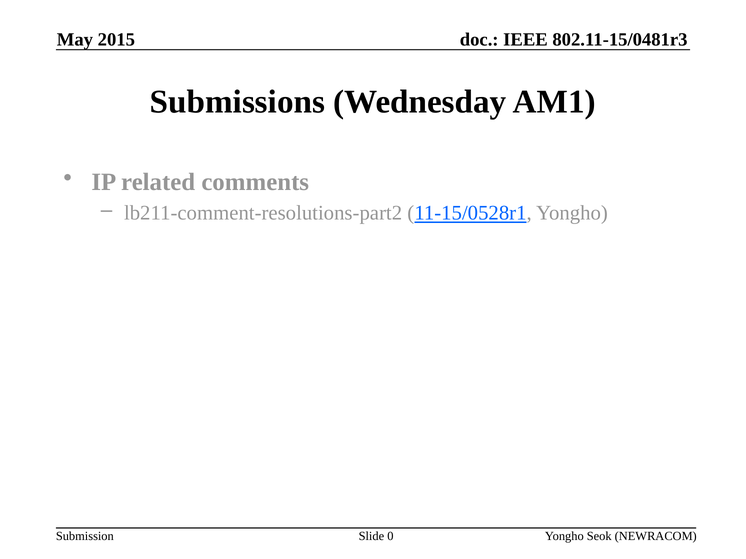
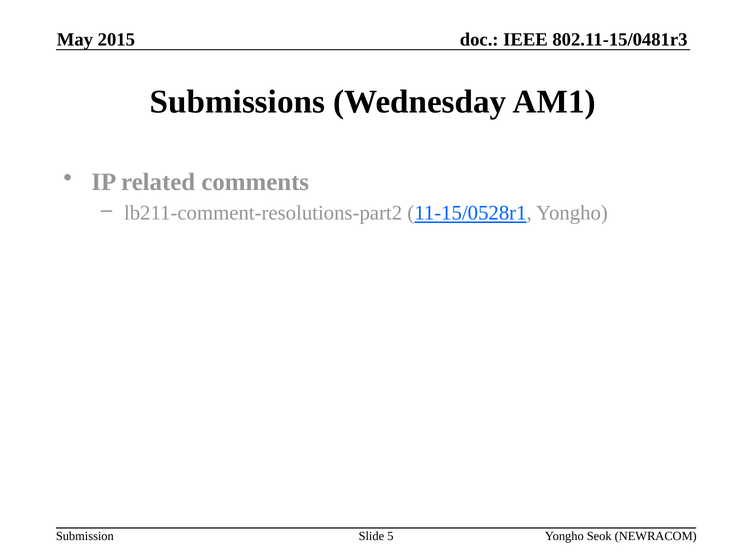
0: 0 -> 5
